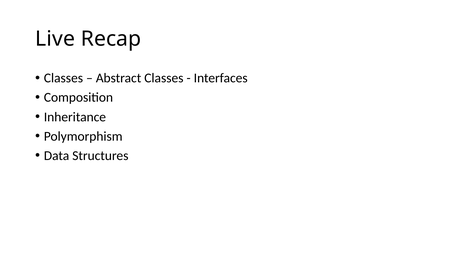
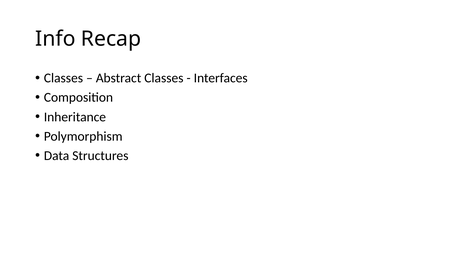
Live: Live -> Info
